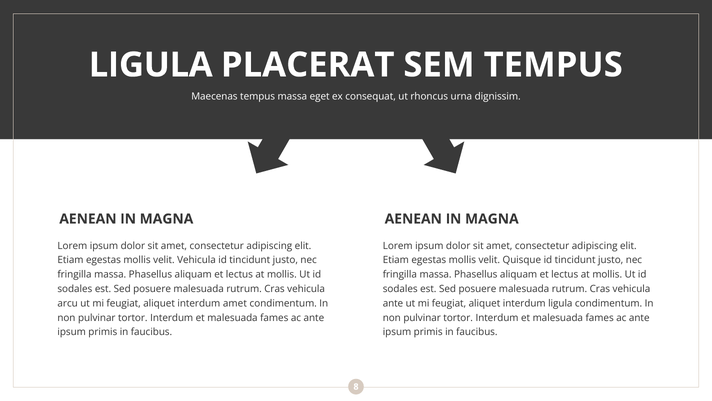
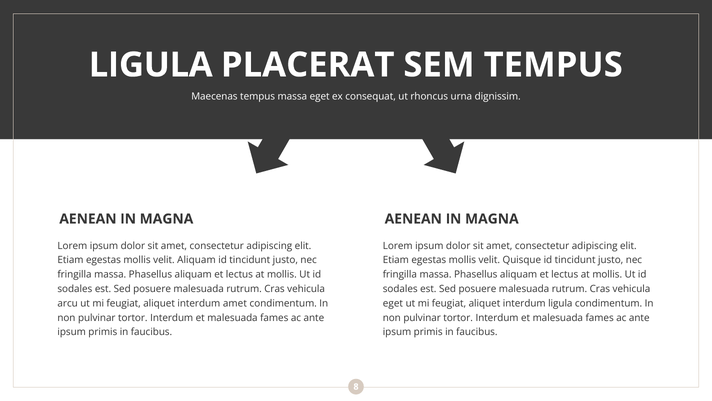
velit Vehicula: Vehicula -> Aliquam
ante at (393, 303): ante -> eget
